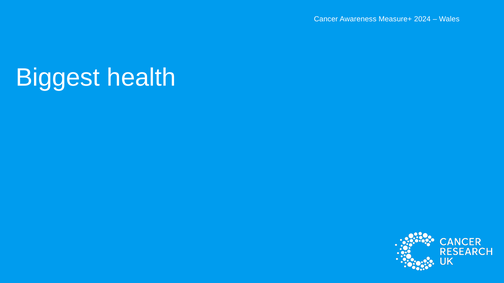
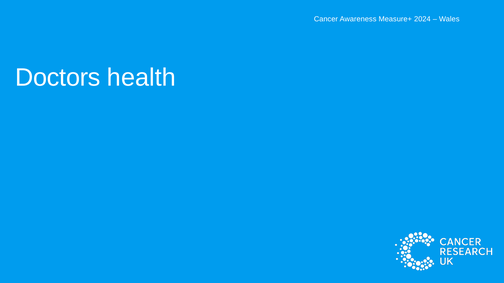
Biggest: Biggest -> Doctors
